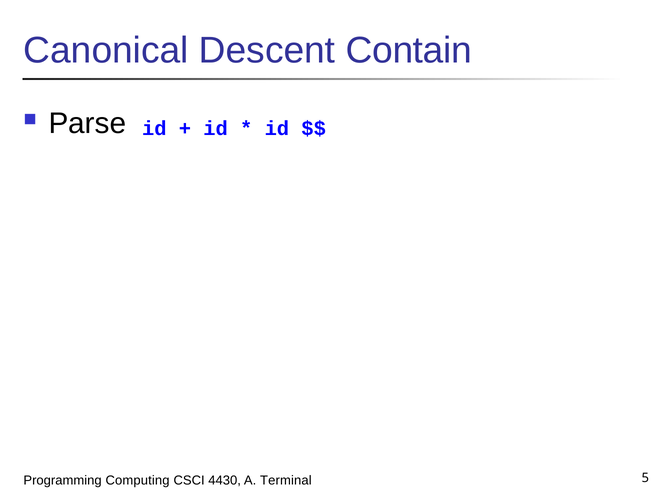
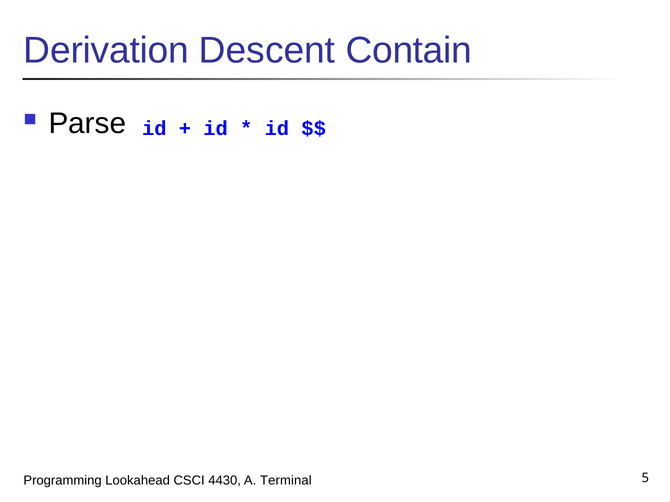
Canonical: Canonical -> Derivation
Computing: Computing -> Lookahead
